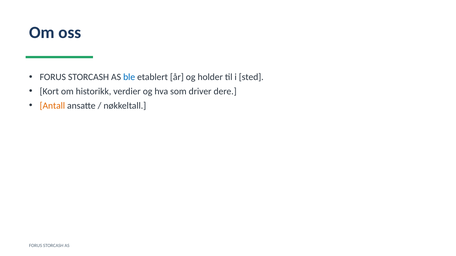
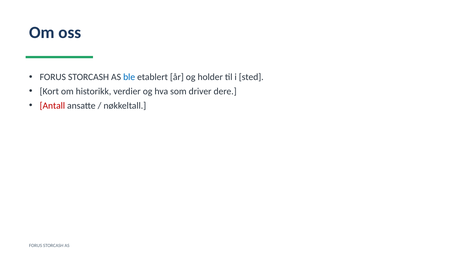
Antall colour: orange -> red
